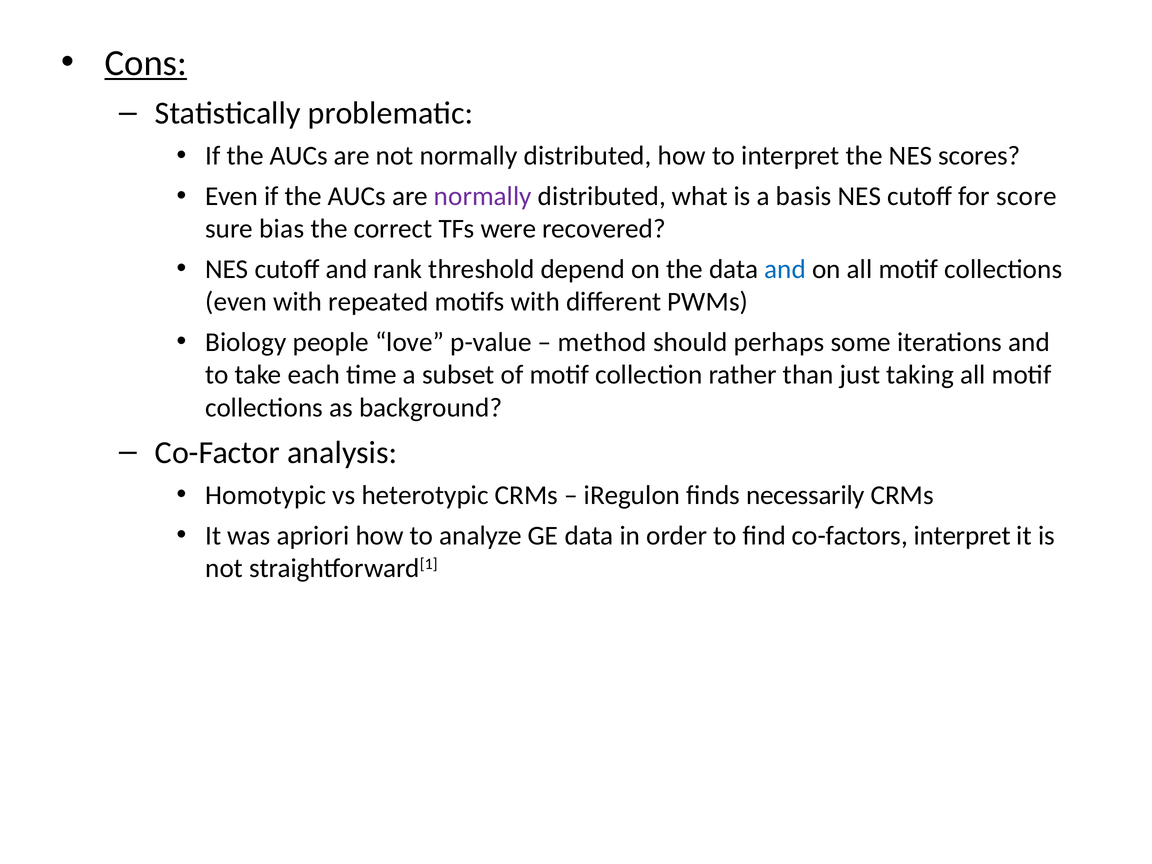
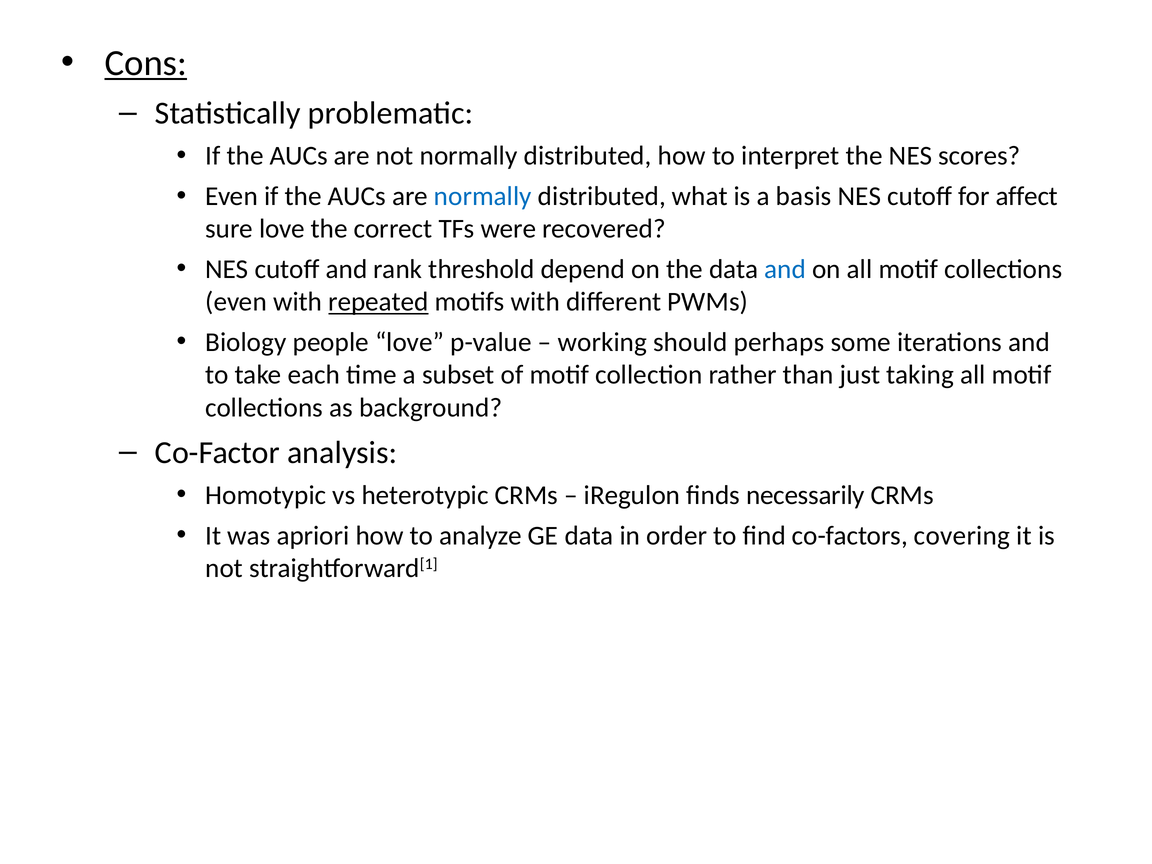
normally at (483, 196) colour: purple -> blue
score: score -> affect
sure bias: bias -> love
repeated underline: none -> present
method: method -> working
co-factors interpret: interpret -> covering
